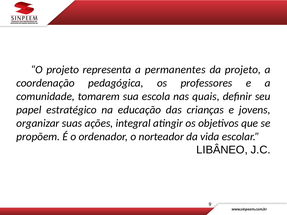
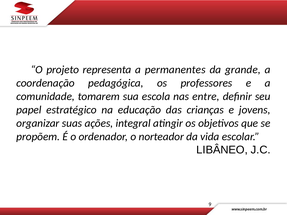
da projeto: projeto -> grande
quais: quais -> entre
